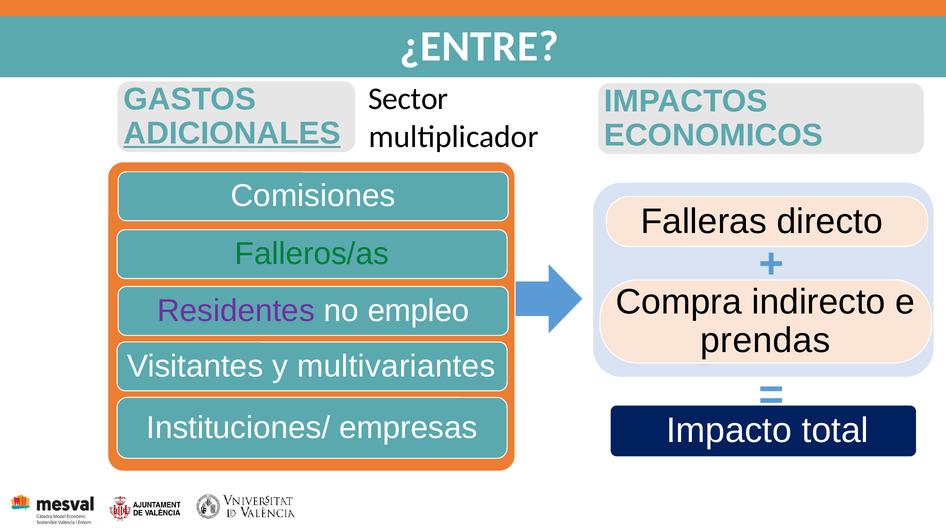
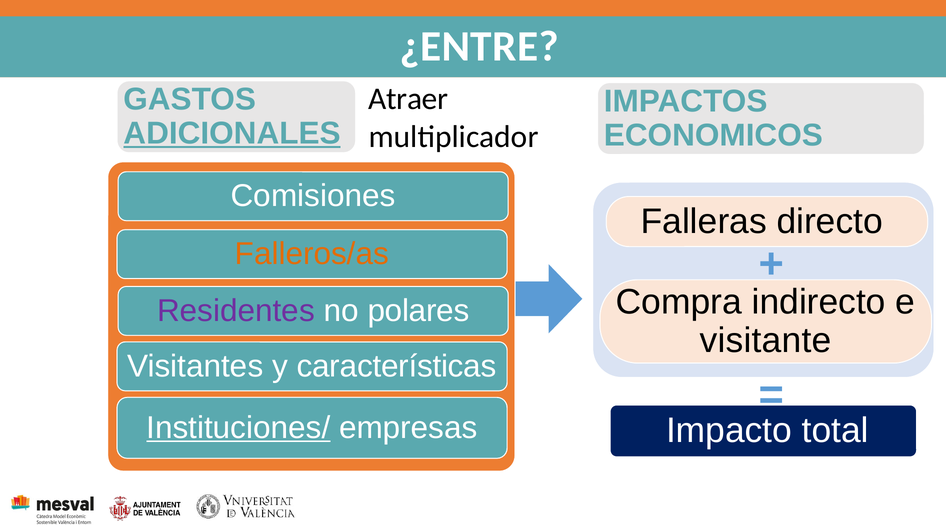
Sector: Sector -> Atraer
Falleros/as colour: green -> orange
empleo: empleo -> polares
prendas: prendas -> visitante
multivariantes: multivariantes -> características
Instituciones/ underline: none -> present
